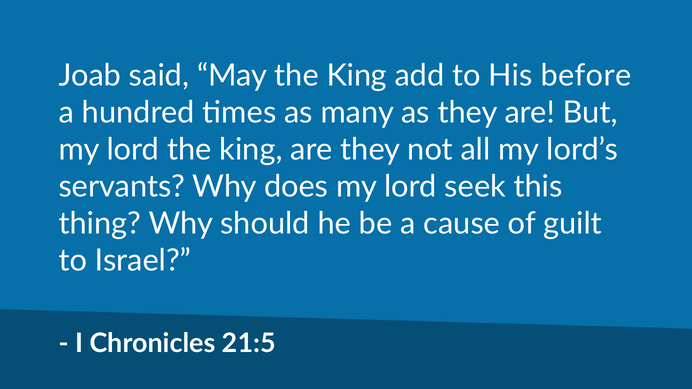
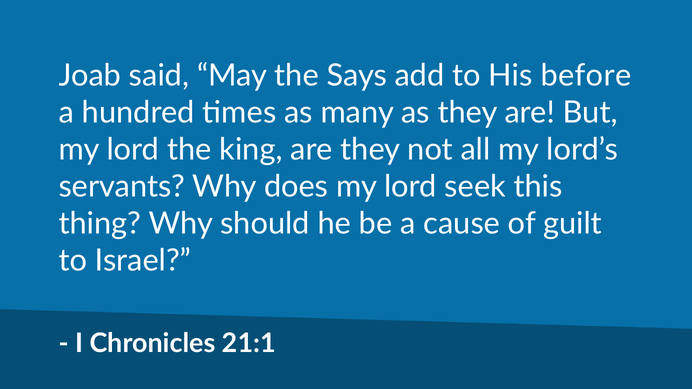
May the King: King -> Says
21:5: 21:5 -> 21:1
